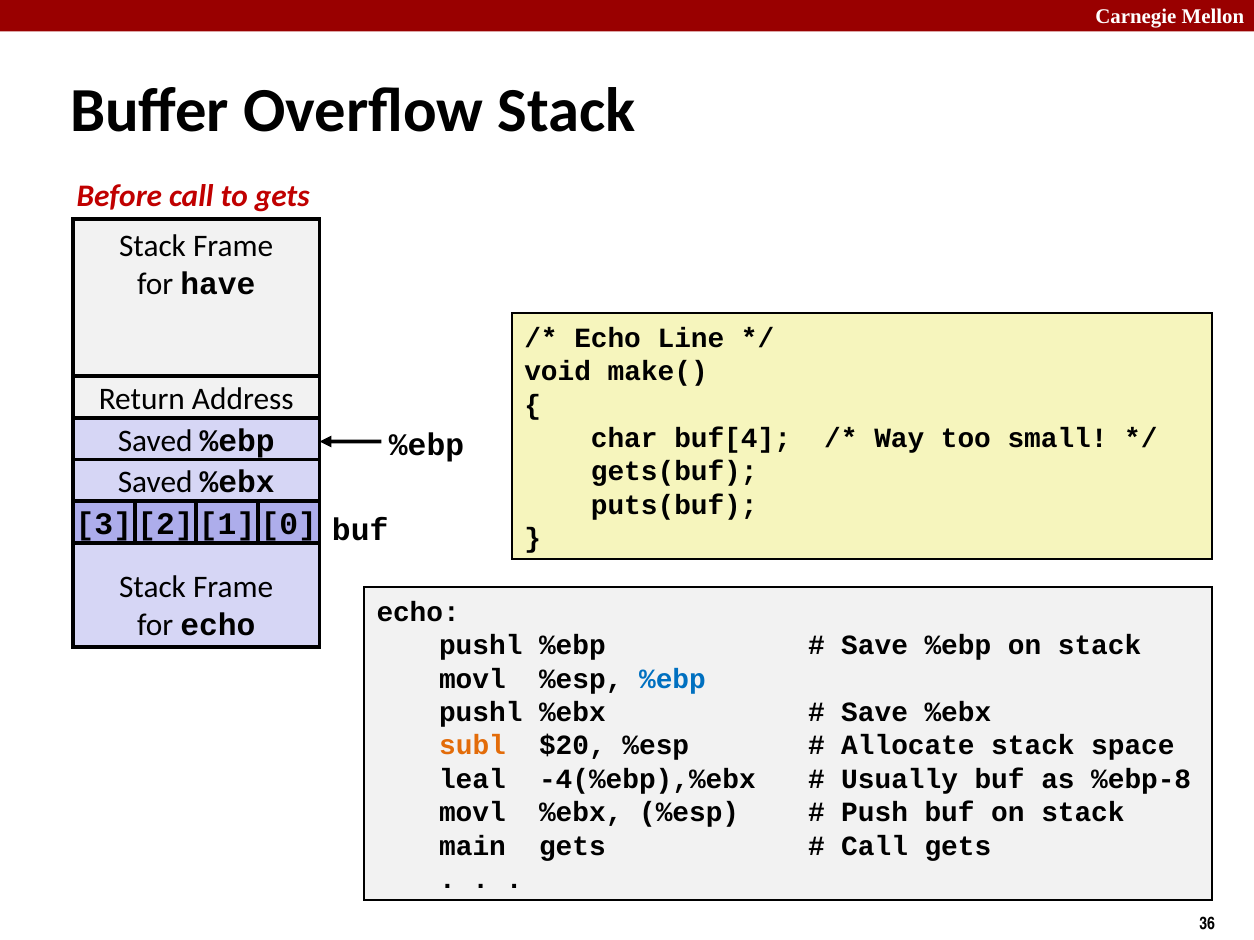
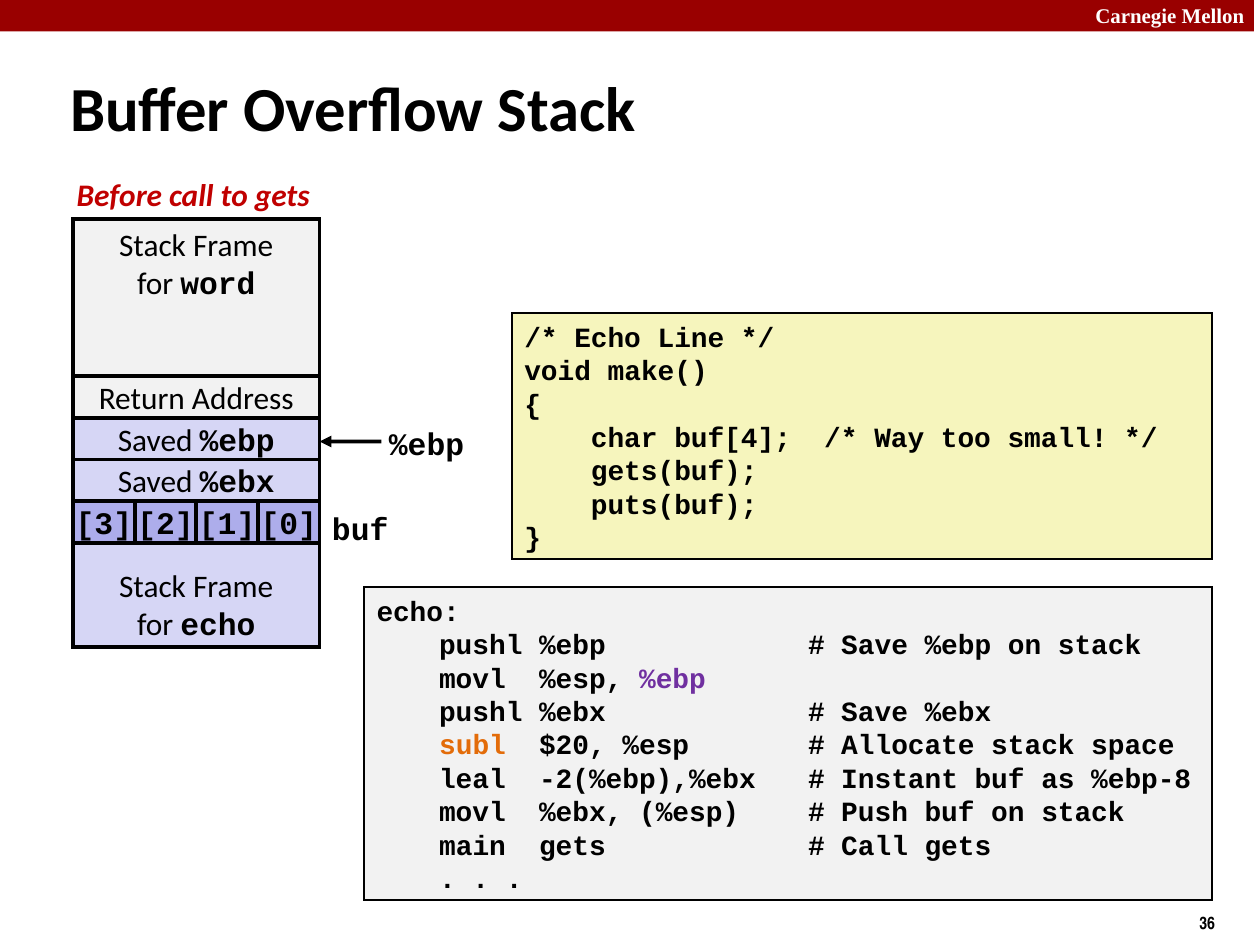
have: have -> word
%ebp at (672, 679) colour: blue -> purple
-4(%ebp),%ebx: -4(%ebp),%ebx -> -2(%ebp),%ebx
Usually: Usually -> Instant
